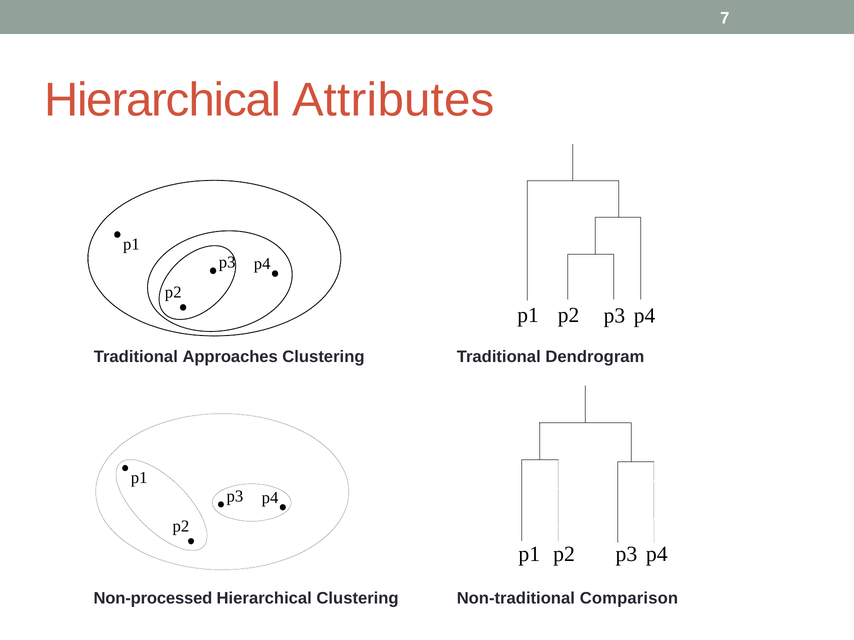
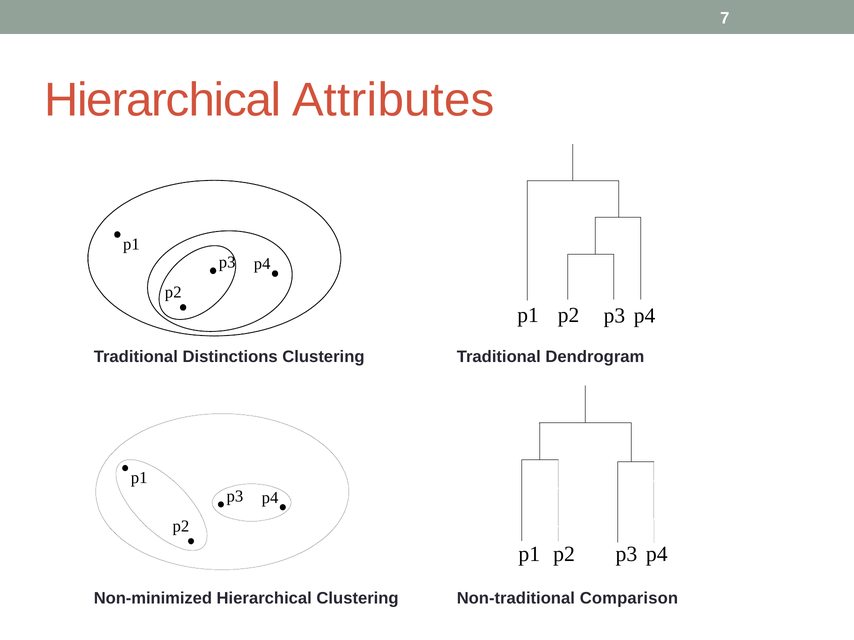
Approaches: Approaches -> Distinctions
Non-processed: Non-processed -> Non-minimized
